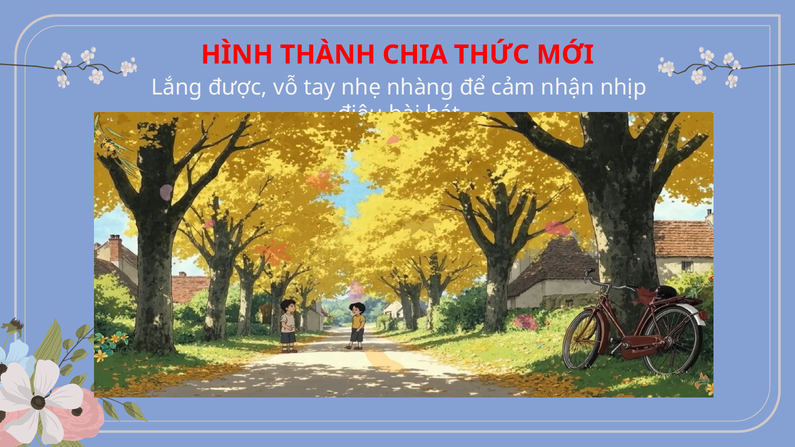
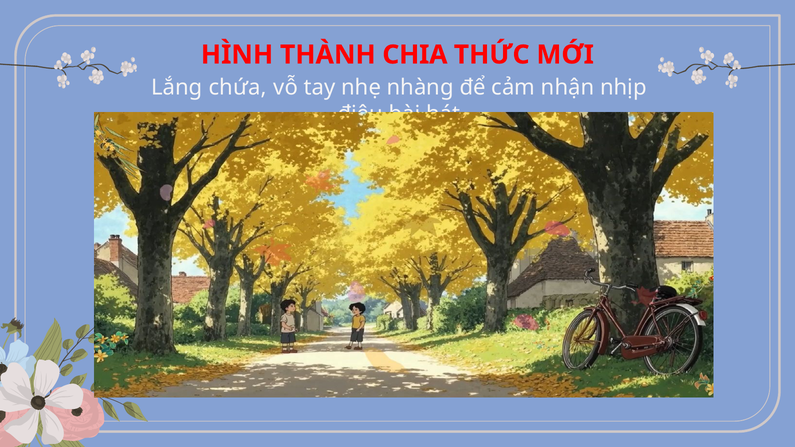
được: được -> chứa
